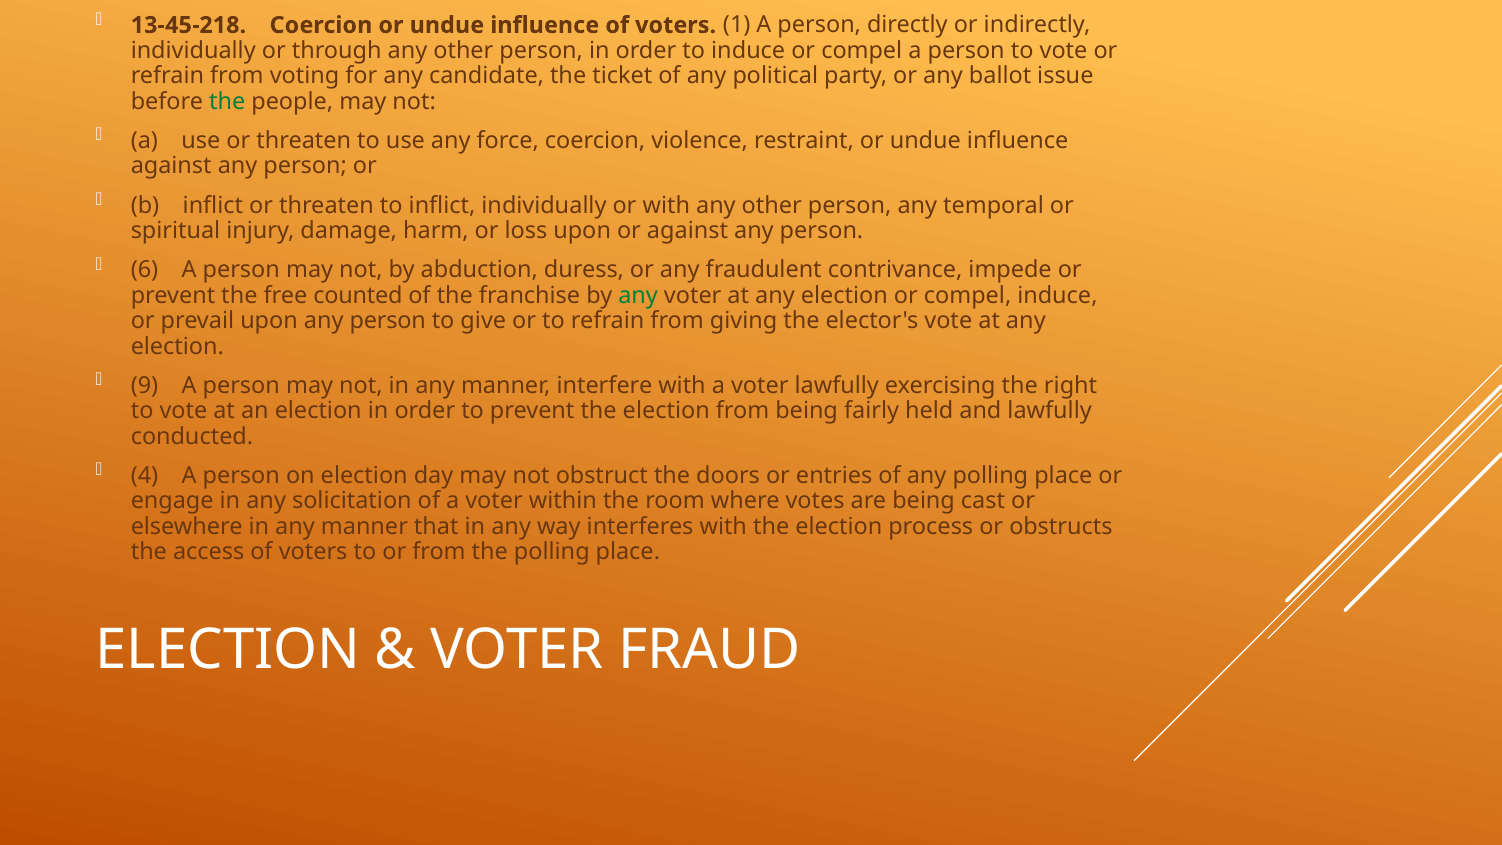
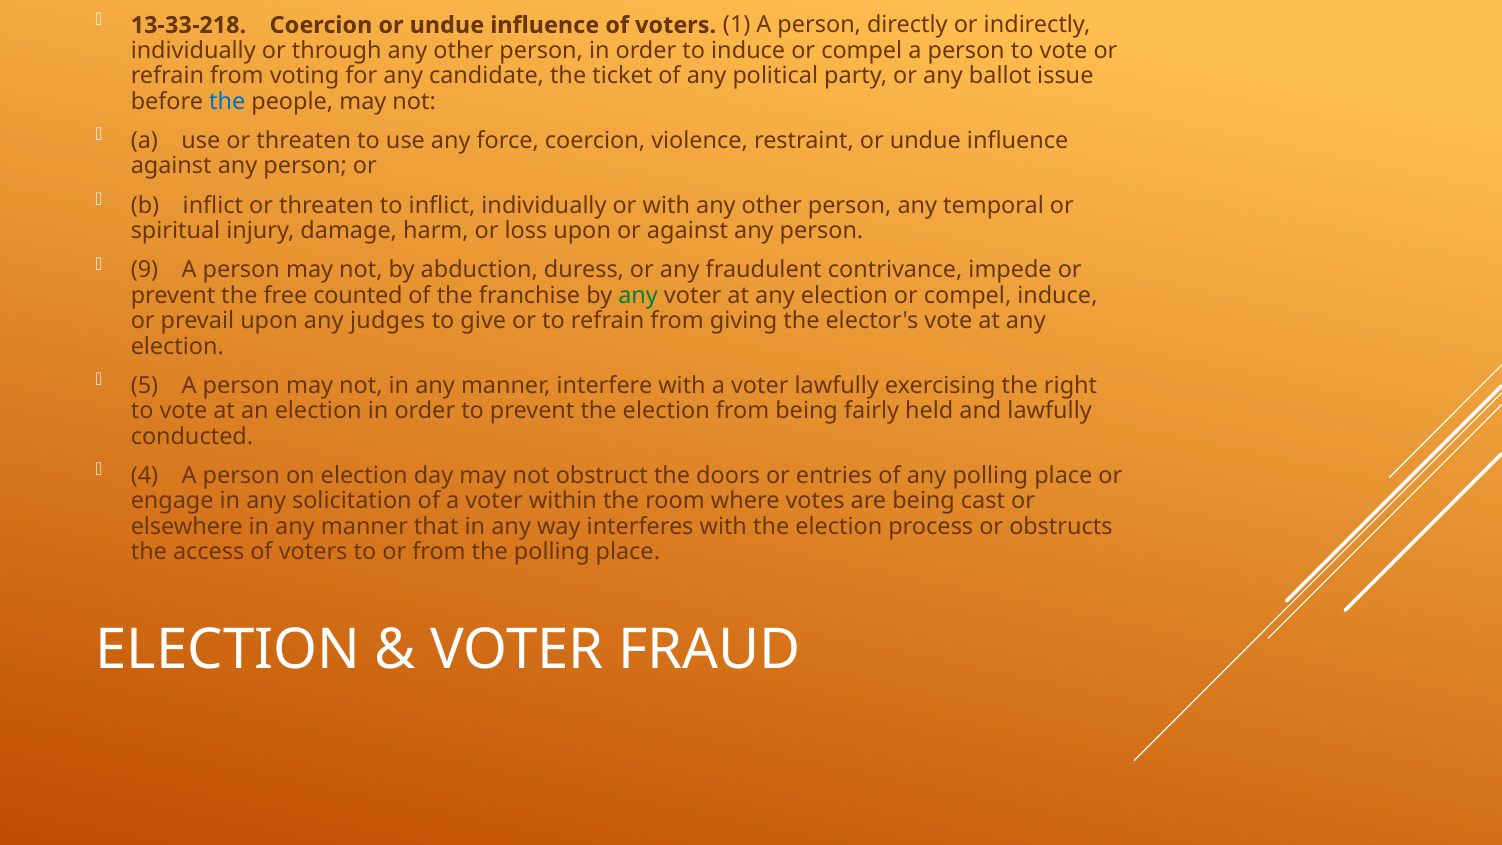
13-45-218: 13-45-218 -> 13-33-218
the at (227, 101) colour: green -> blue
6: 6 -> 9
upon any person: person -> judges
9: 9 -> 5
